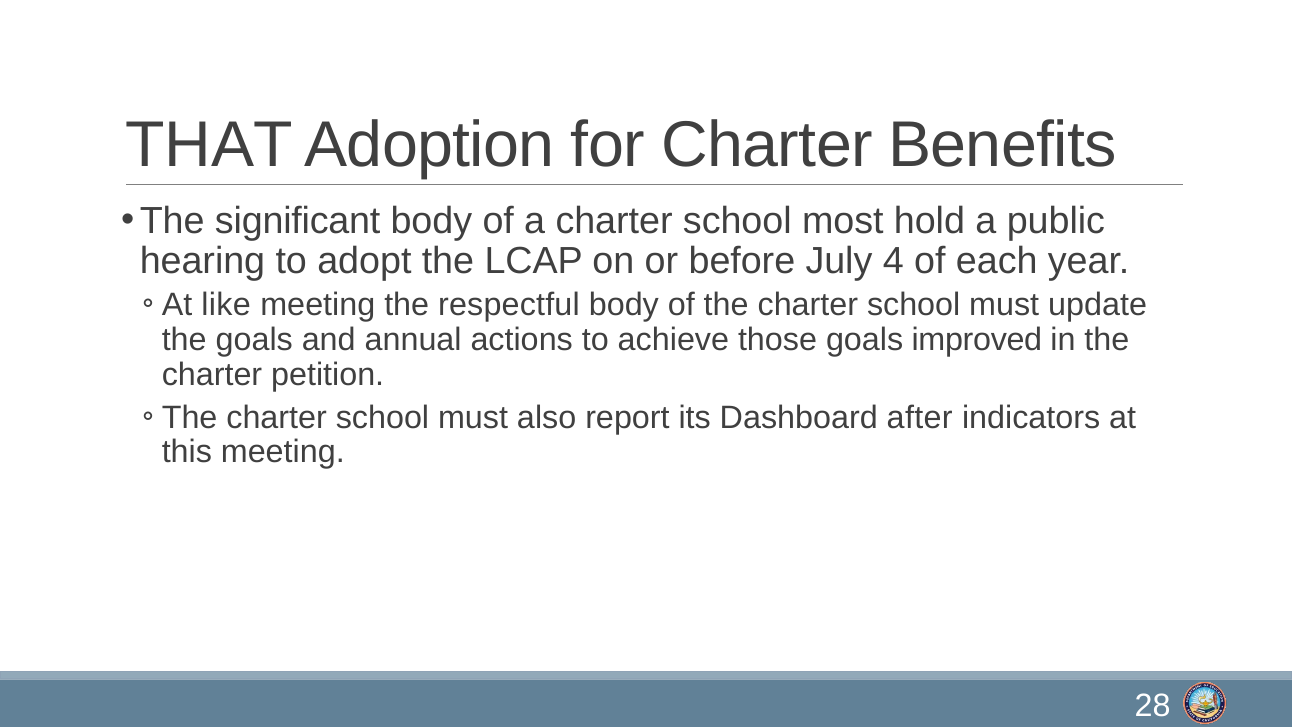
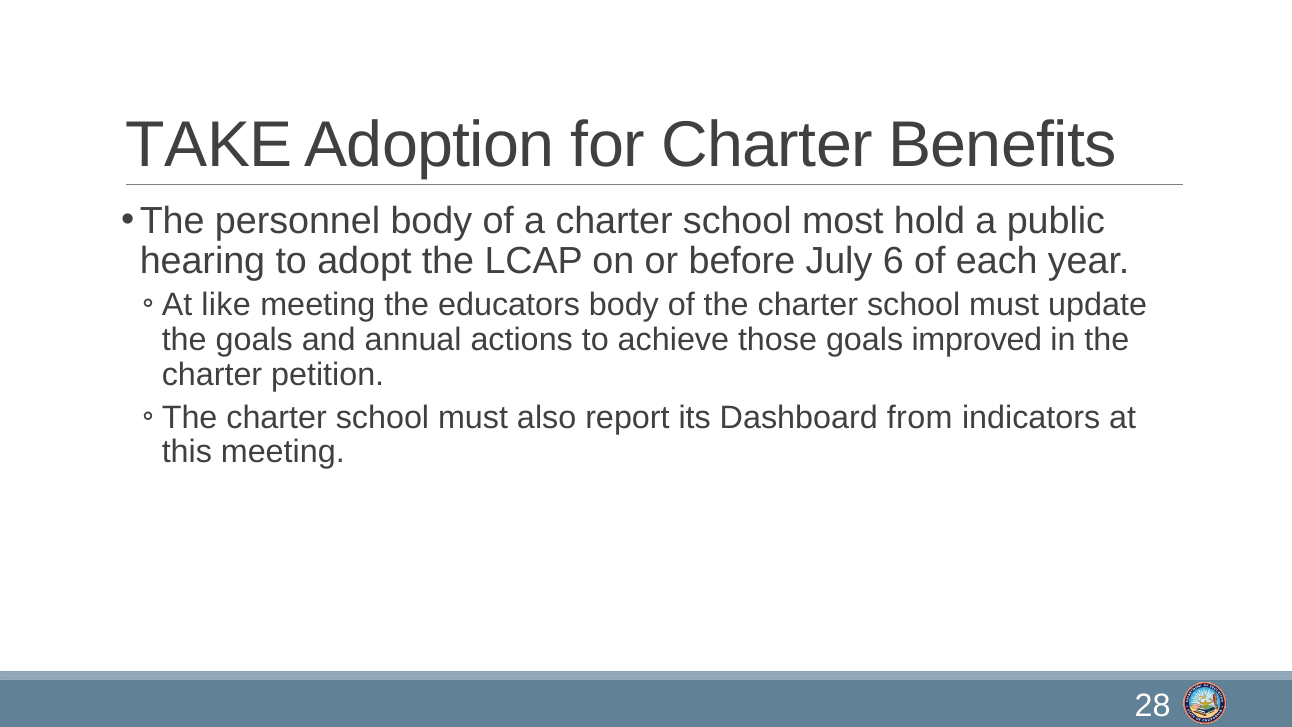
THAT: THAT -> TAKE
significant: significant -> personnel
4: 4 -> 6
respectful: respectful -> educators
after: after -> from
